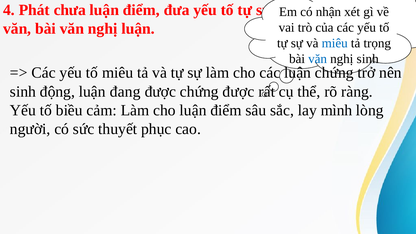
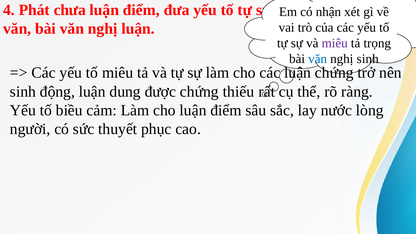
miêu at (335, 43) colour: blue -> purple
đang: đang -> dung
chứng được: được -> thiếu
mình: mình -> nước
